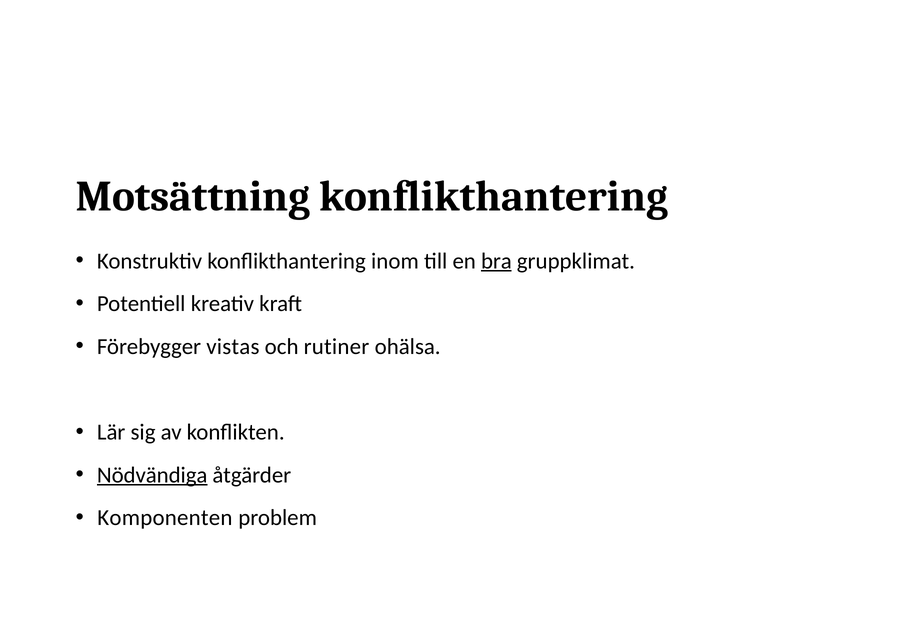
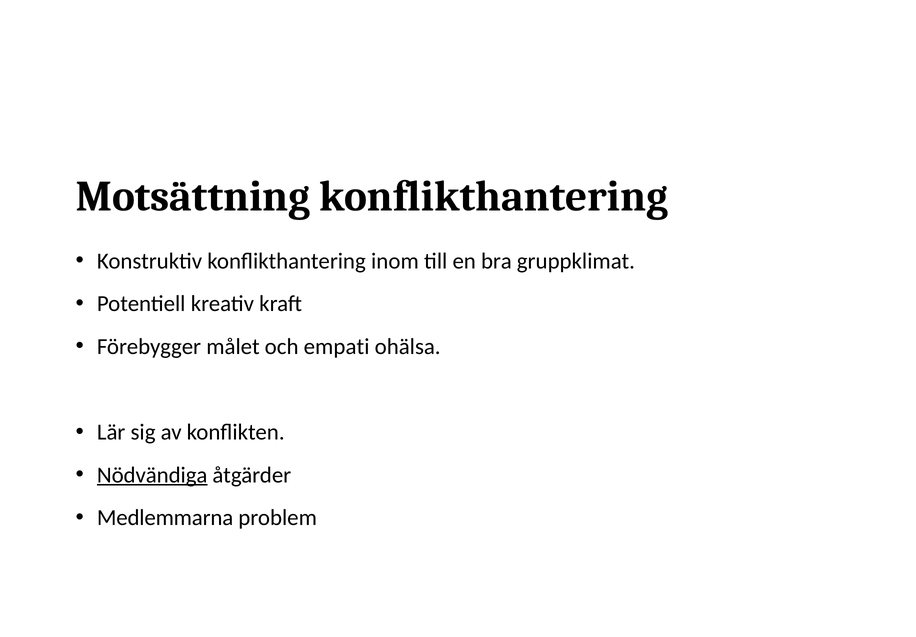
bra underline: present -> none
vistas: vistas -> målet
rutiner: rutiner -> empati
Komponenten: Komponenten -> Medlemmarna
